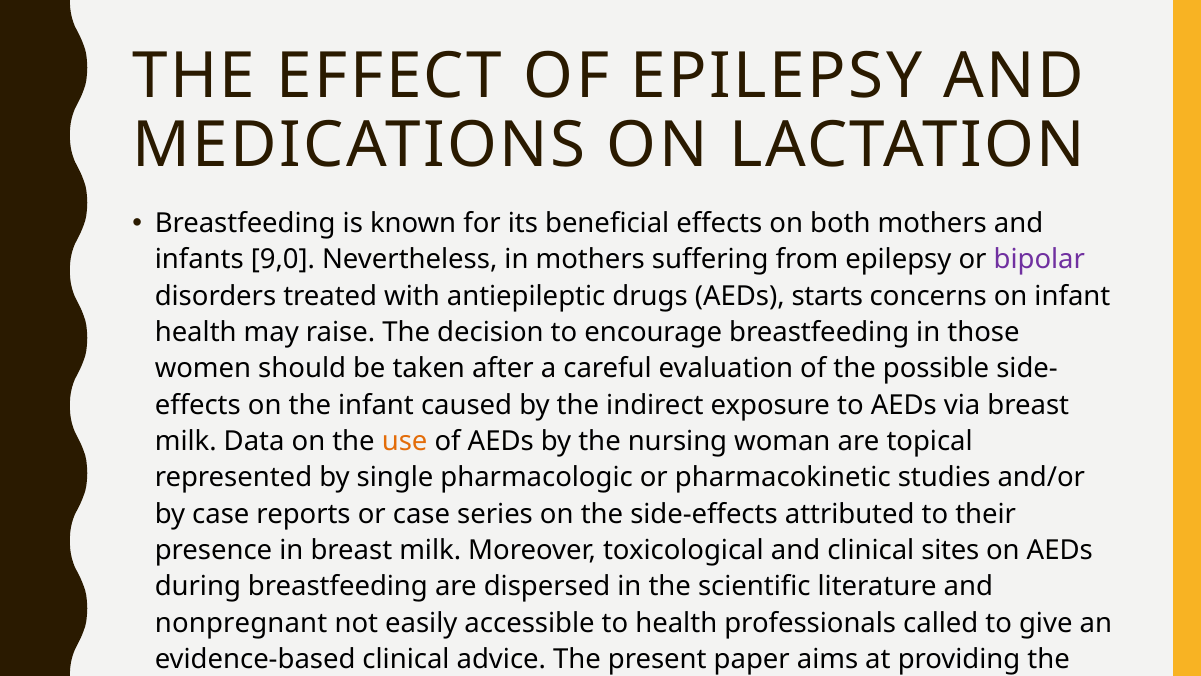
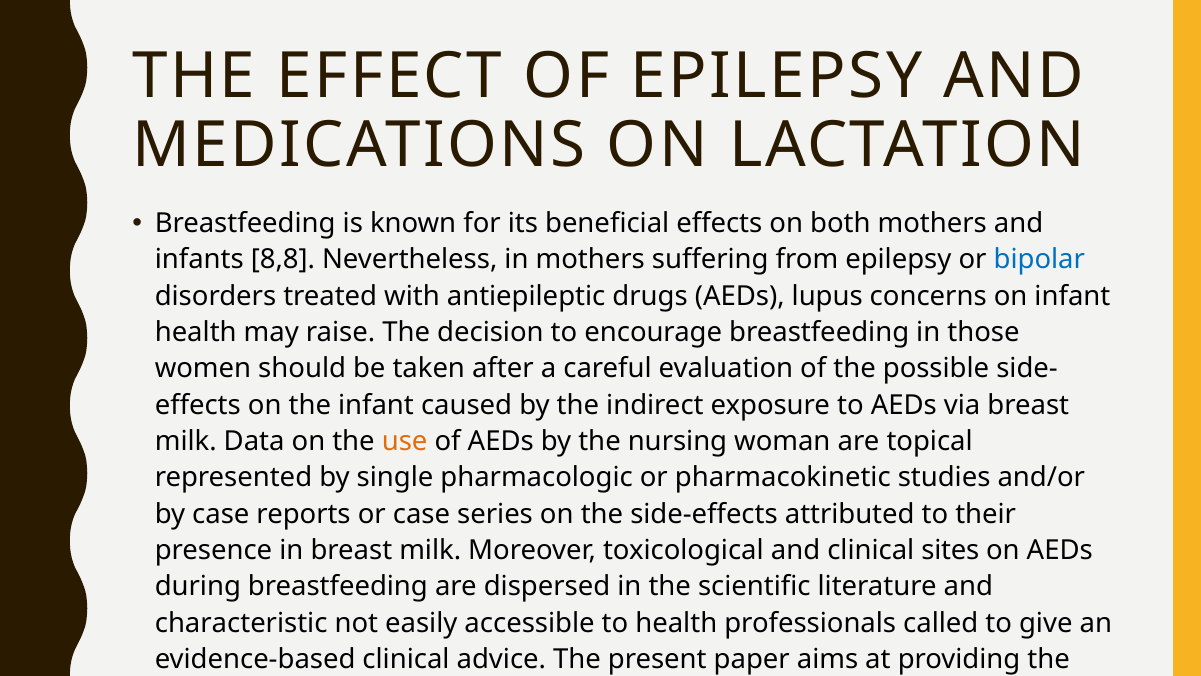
9,0: 9,0 -> 8,8
bipolar colour: purple -> blue
starts: starts -> lupus
nonpregnant: nonpregnant -> characteristic
